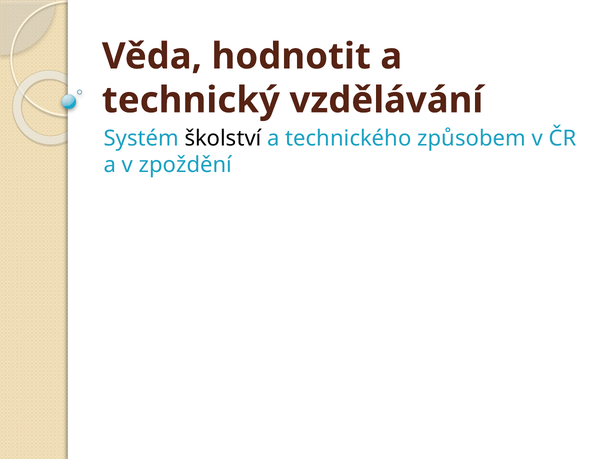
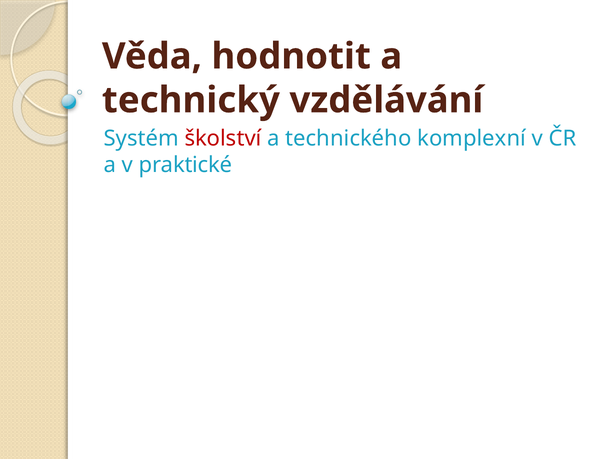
školství colour: black -> red
způsobem: způsobem -> komplexní
zpoždění: zpoždění -> praktické
